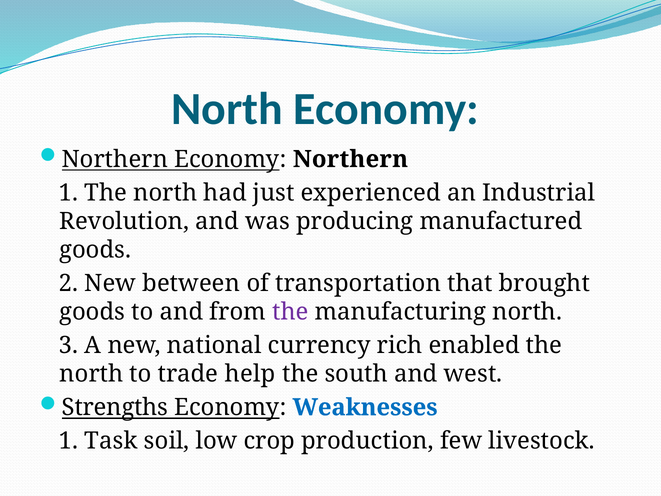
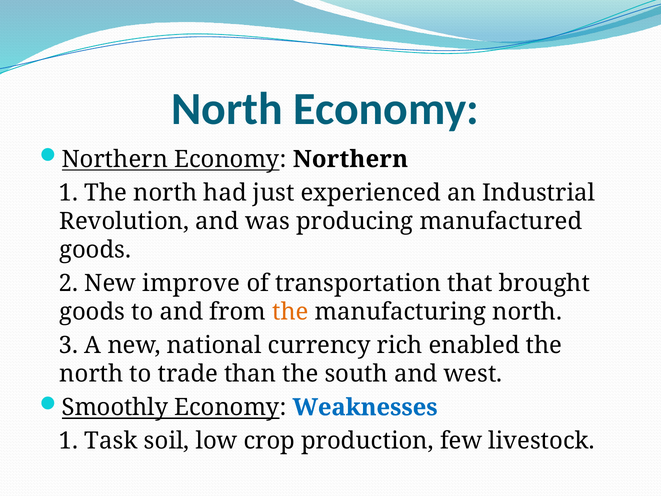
between: between -> improve
the at (290, 312) colour: purple -> orange
help: help -> than
Strengths: Strengths -> Smoothly
